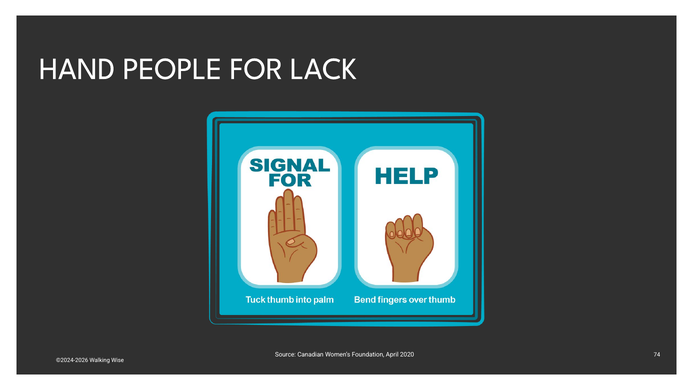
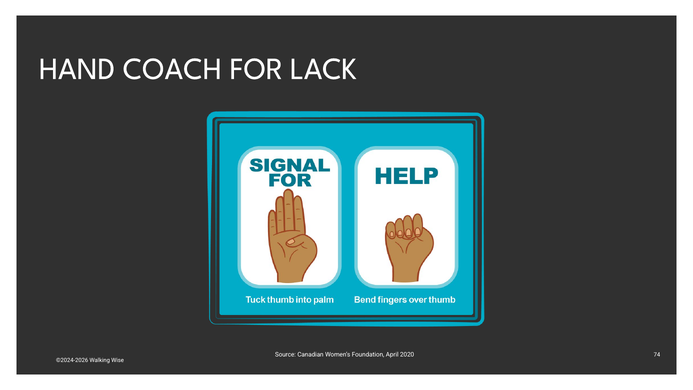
PEOPLE: PEOPLE -> COACH
